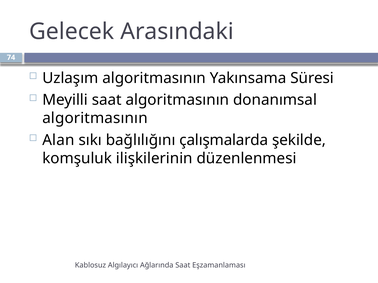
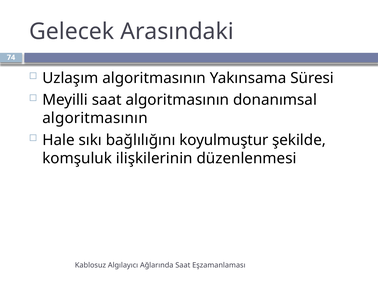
Alan: Alan -> Hale
çalışmalarda: çalışmalarda -> koyulmuştur
